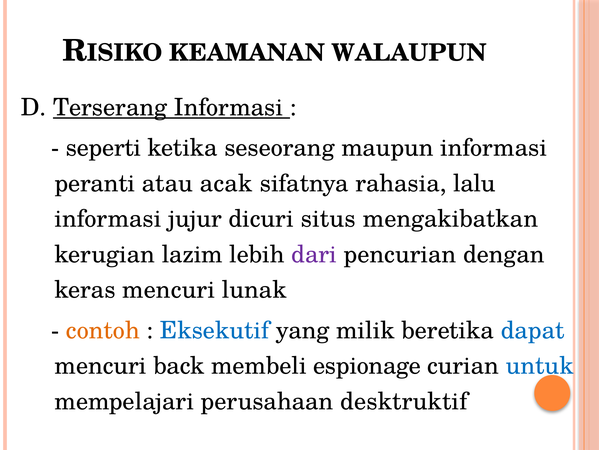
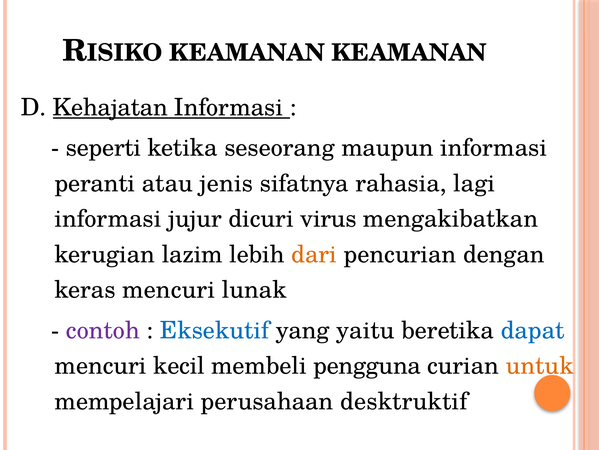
KEAMANAN WALAUPUN: WALAUPUN -> KEAMANAN
Terserang: Terserang -> Kehajatan
acak: acak -> jenis
lalu: lalu -> lagi
situs: situs -> virus
dari colour: purple -> orange
contoh colour: orange -> purple
milik: milik -> yaitu
back: back -> kecil
espionage: espionage -> pengguna
untuk colour: blue -> orange
